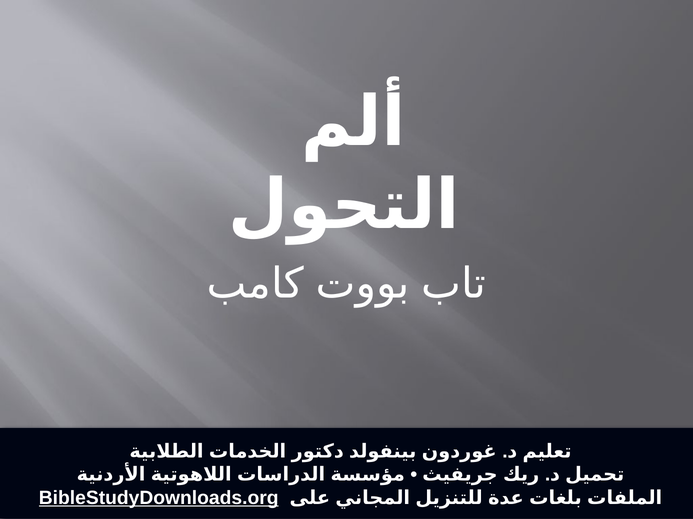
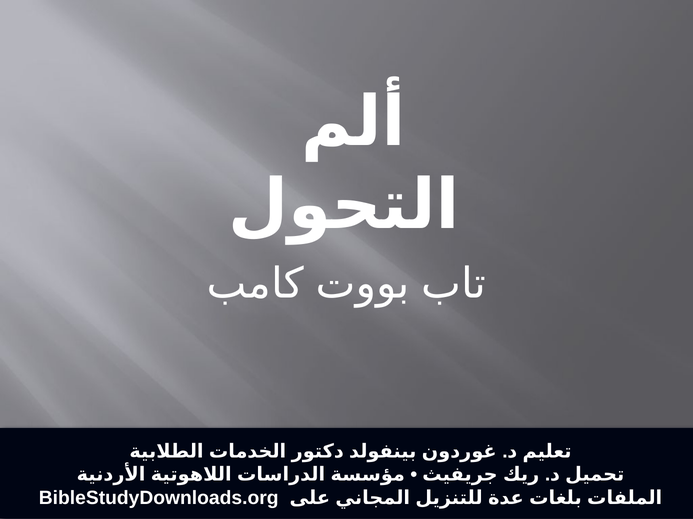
BibleStudyDownloads.org underline: present -> none
